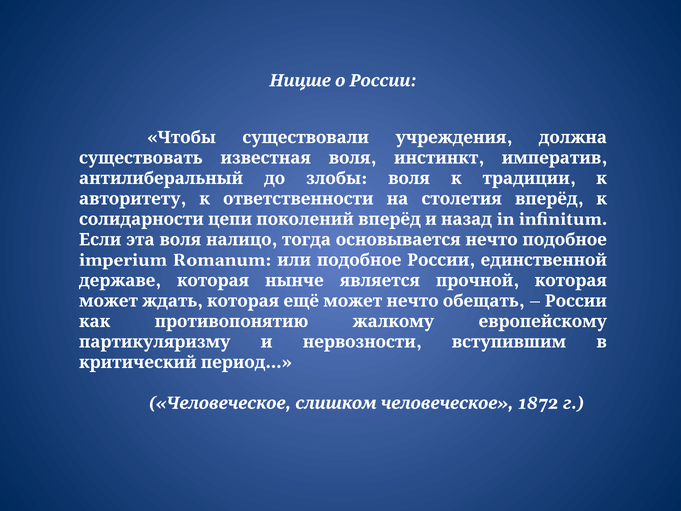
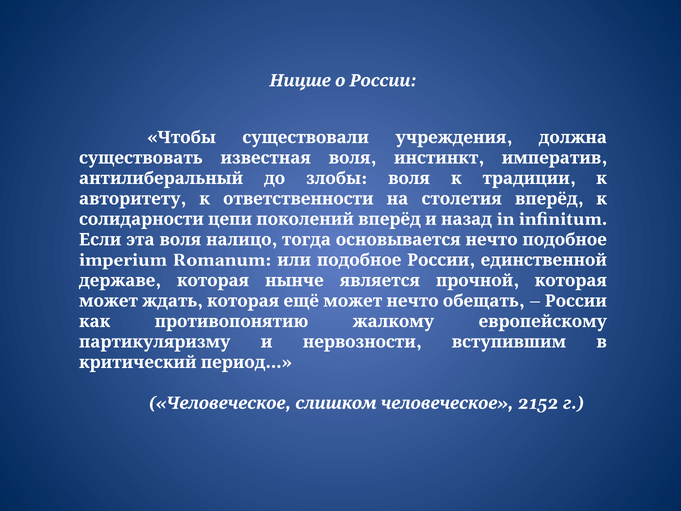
1872: 1872 -> 2152
